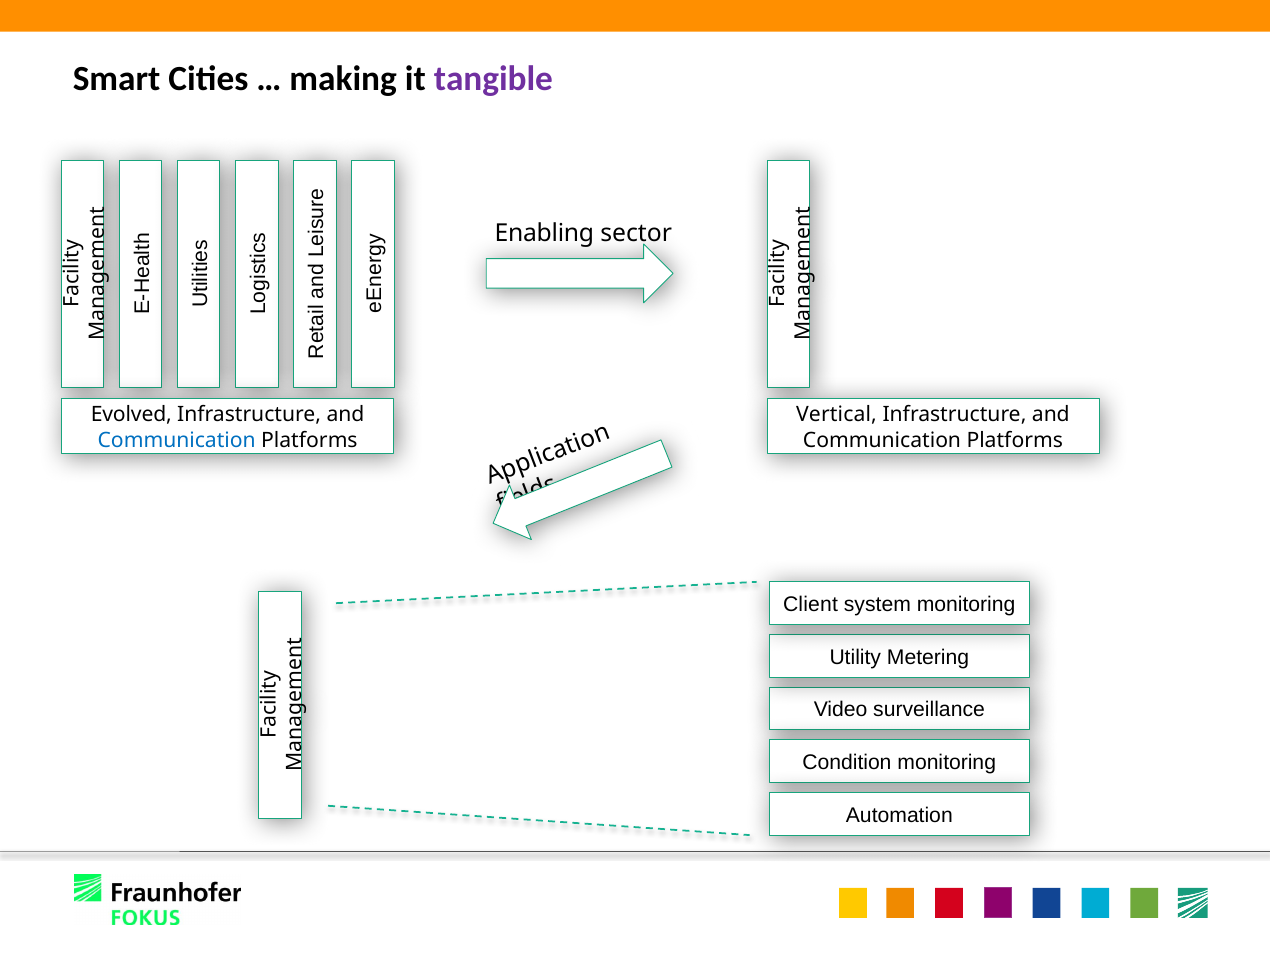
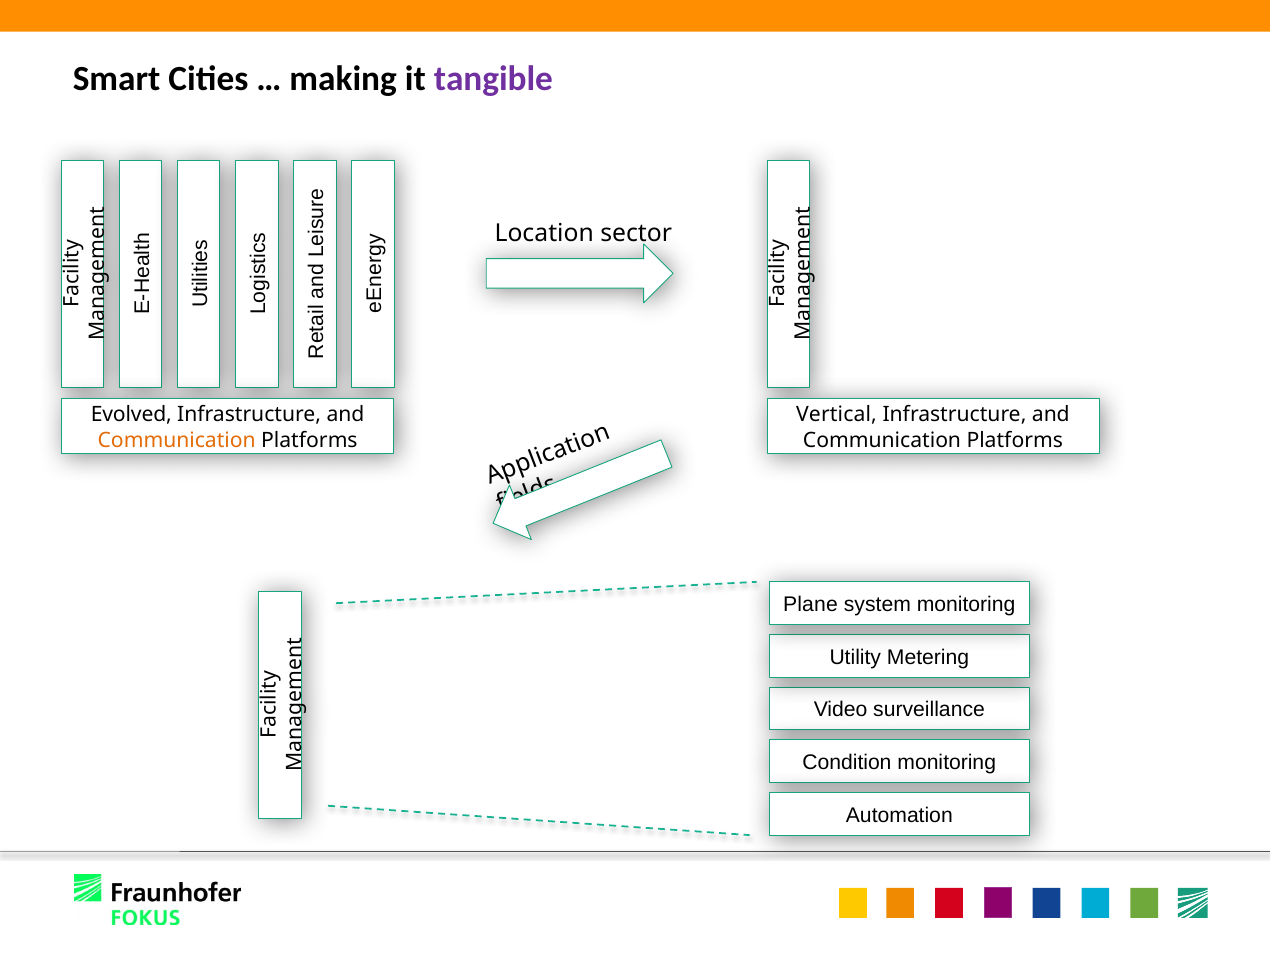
Enabling: Enabling -> Location
Communication at (177, 440) colour: blue -> orange
Client: Client -> Plane
